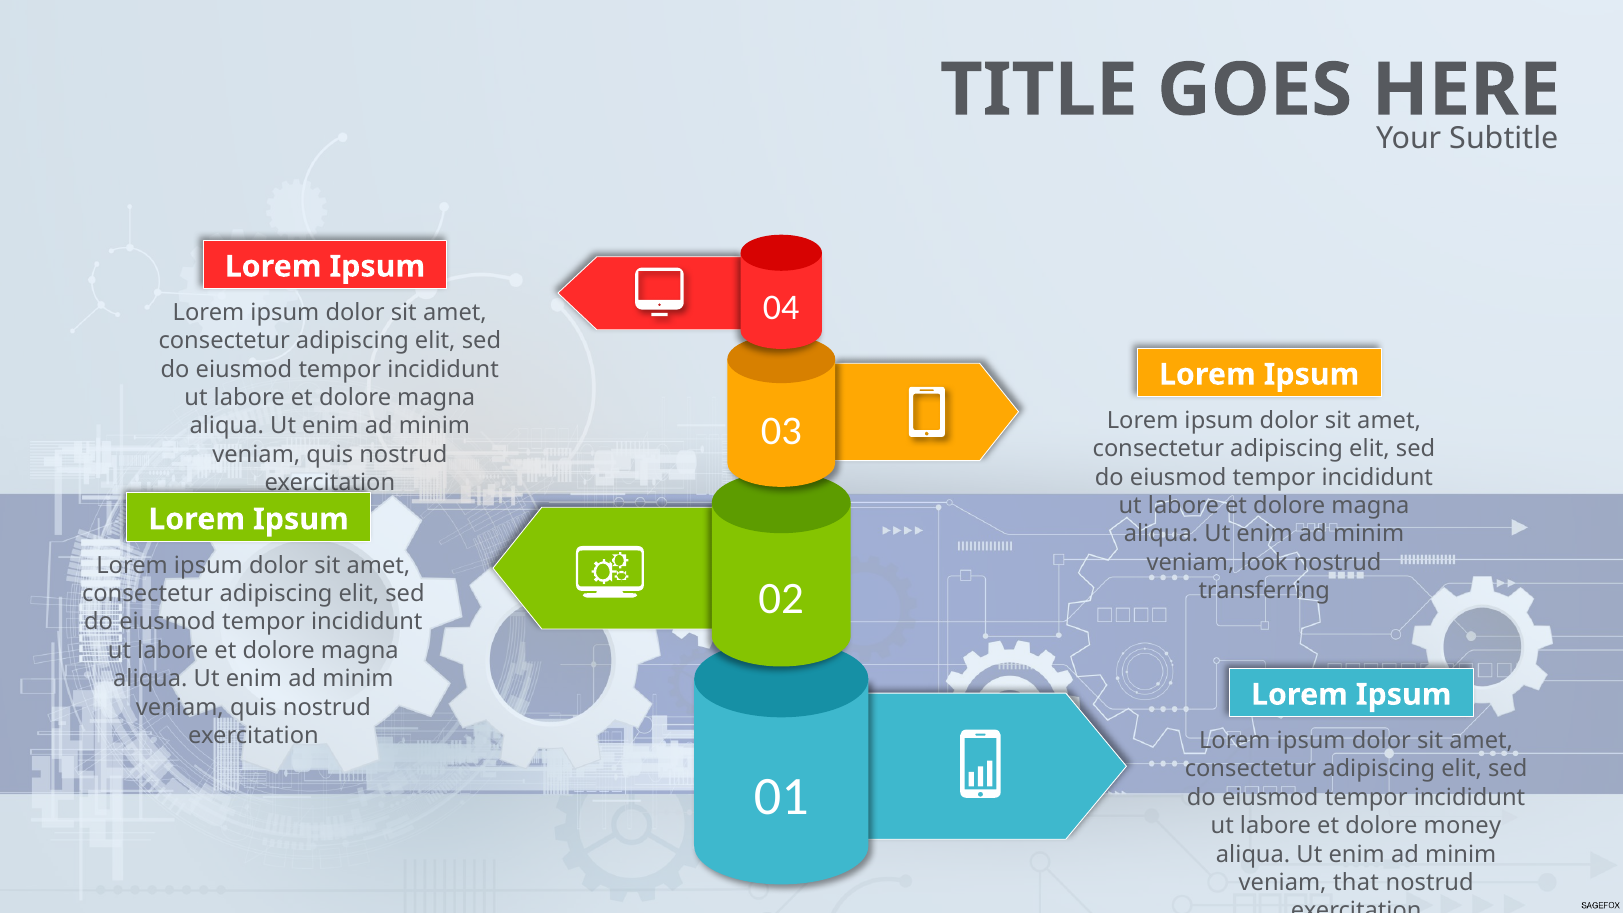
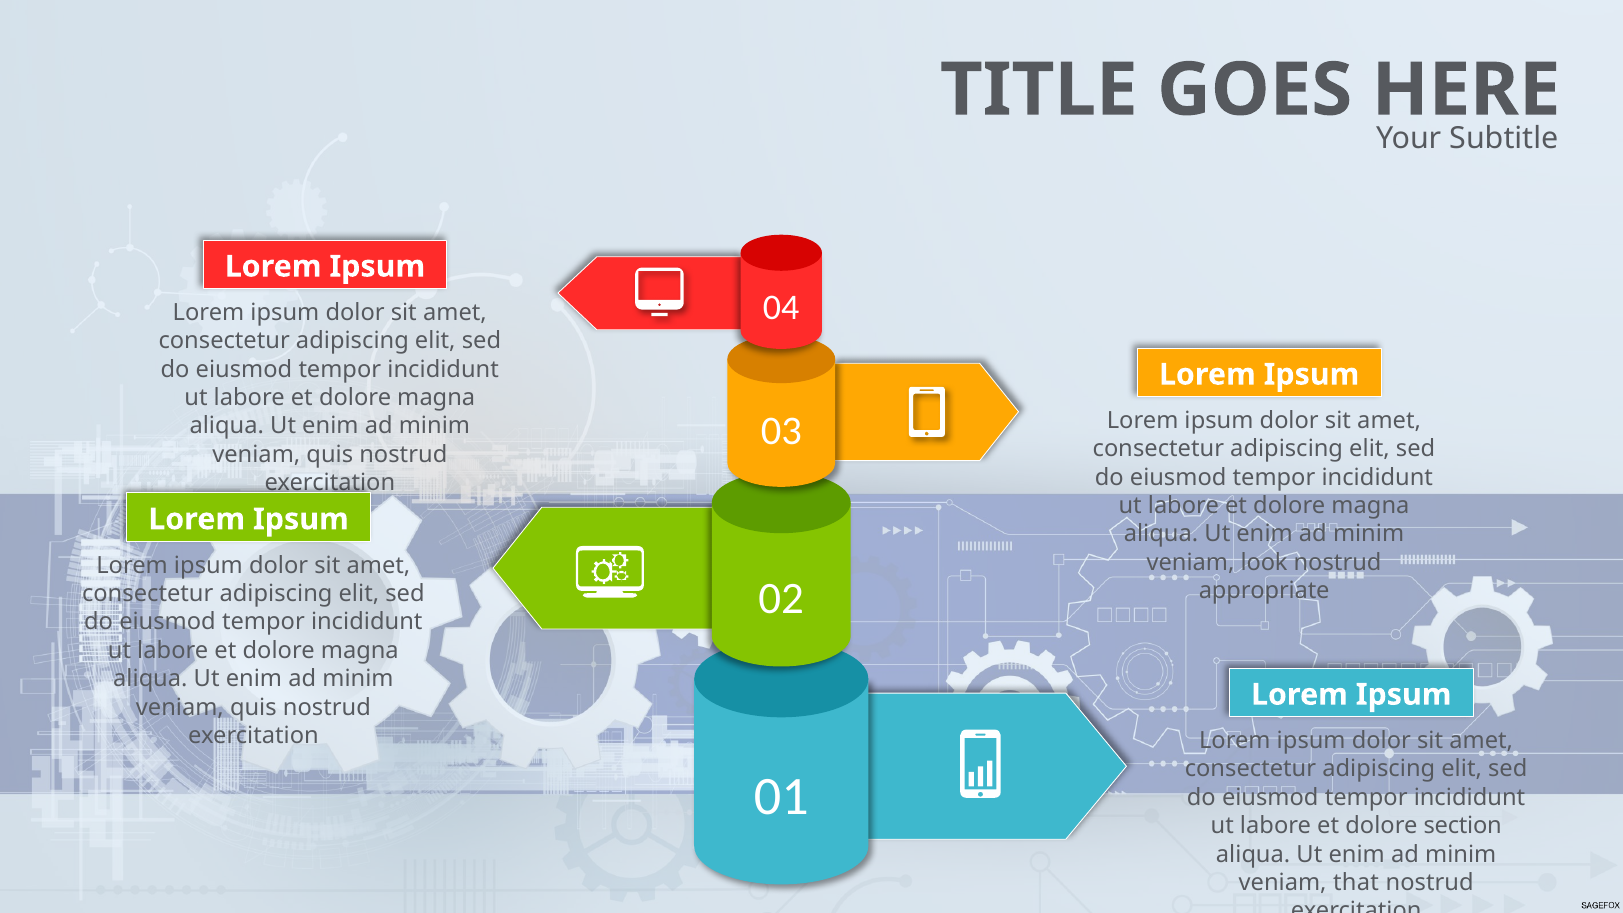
transferring: transferring -> appropriate
money: money -> section
